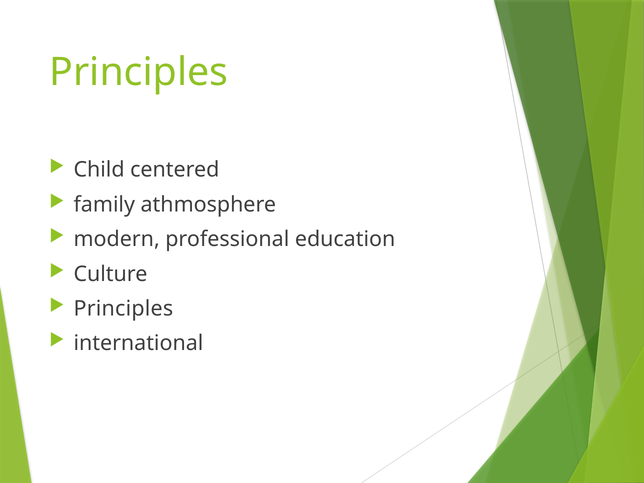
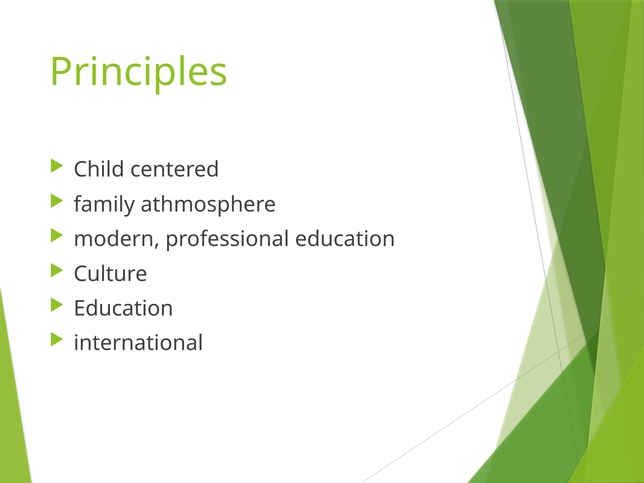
Principles at (123, 309): Principles -> Education
